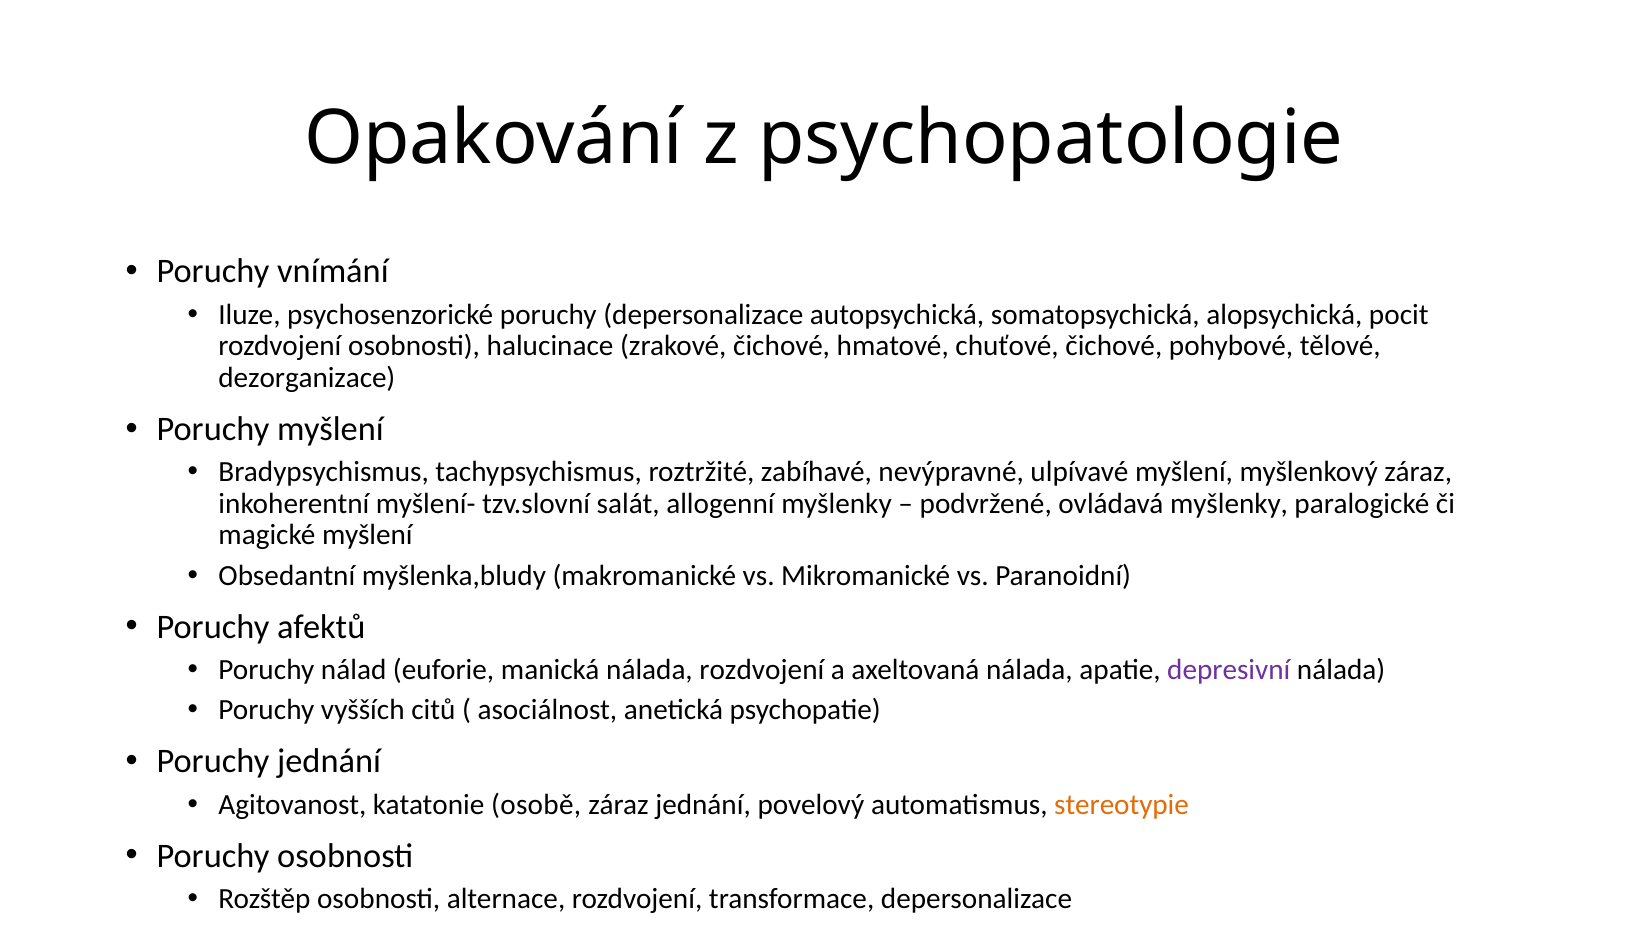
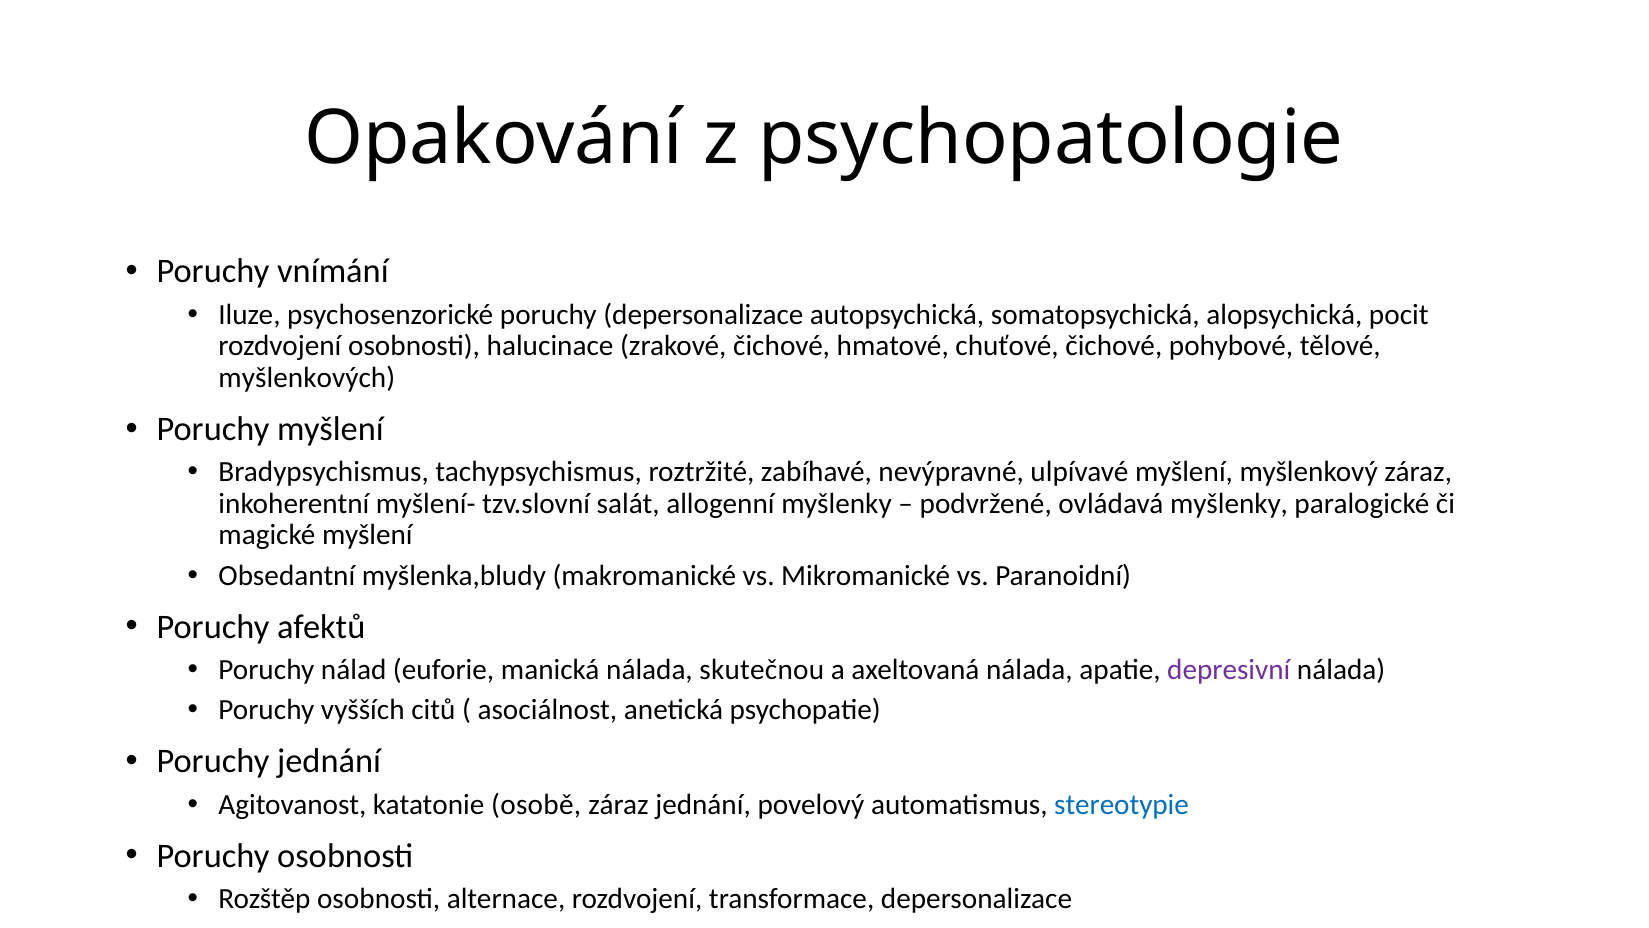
dezorganizace: dezorganizace -> myšlenkových
nálada rozdvojení: rozdvojení -> skutečnou
stereotypie colour: orange -> blue
